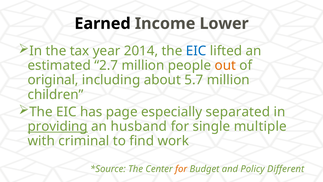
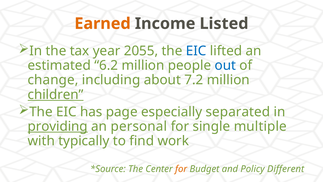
Earned colour: black -> orange
Lower: Lower -> Listed
2014: 2014 -> 2055
2.7: 2.7 -> 6.2
out colour: orange -> blue
original: original -> change
5.7: 5.7 -> 7.2
children underline: none -> present
husband: husband -> personal
criminal: criminal -> typically
